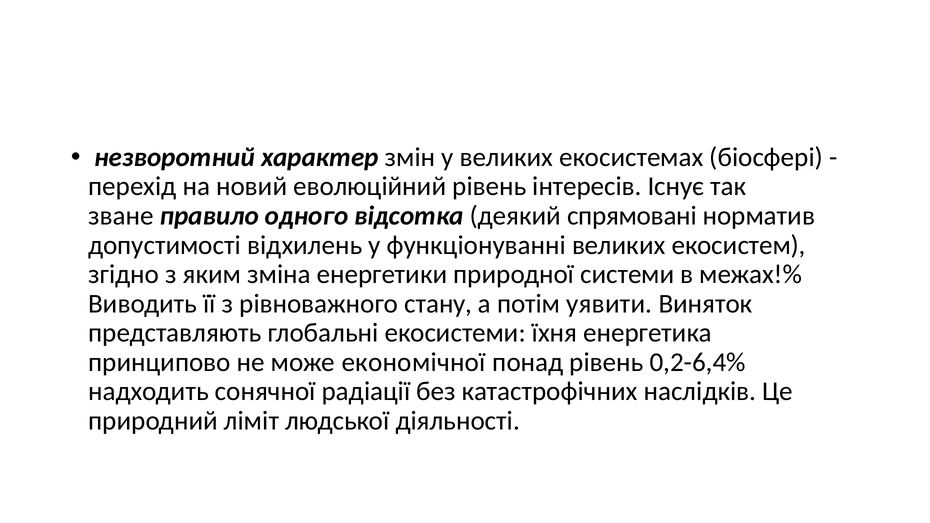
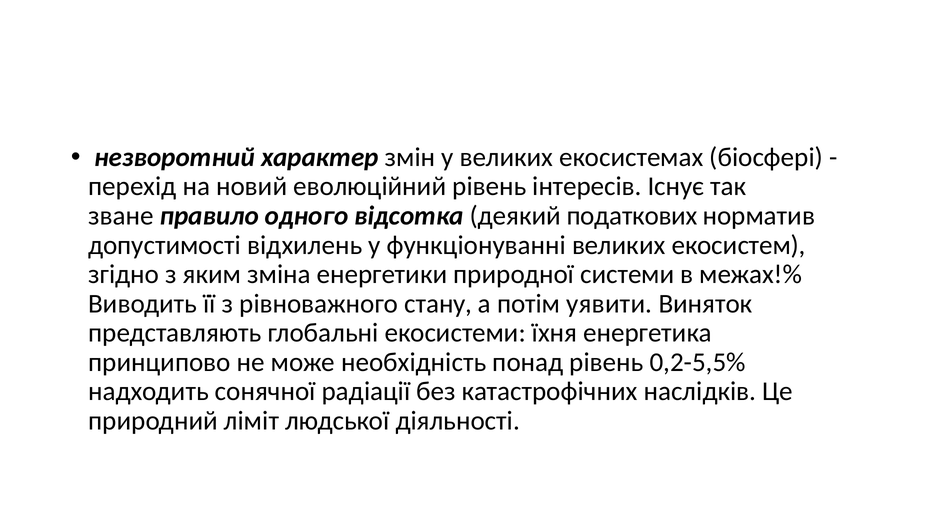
спрямовані: спрямовані -> податкових
економічної: економічної -> необхідність
0,2-6,4%: 0,2-6,4% -> 0,2-5,5%
